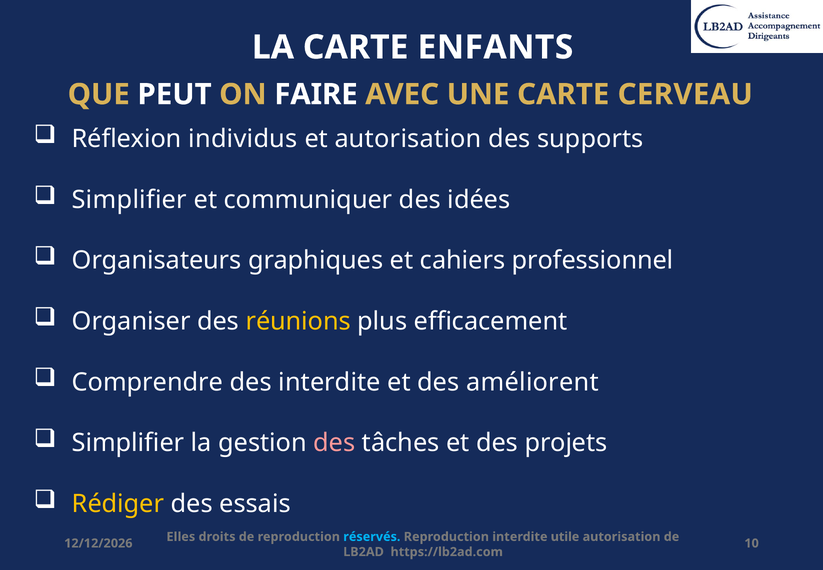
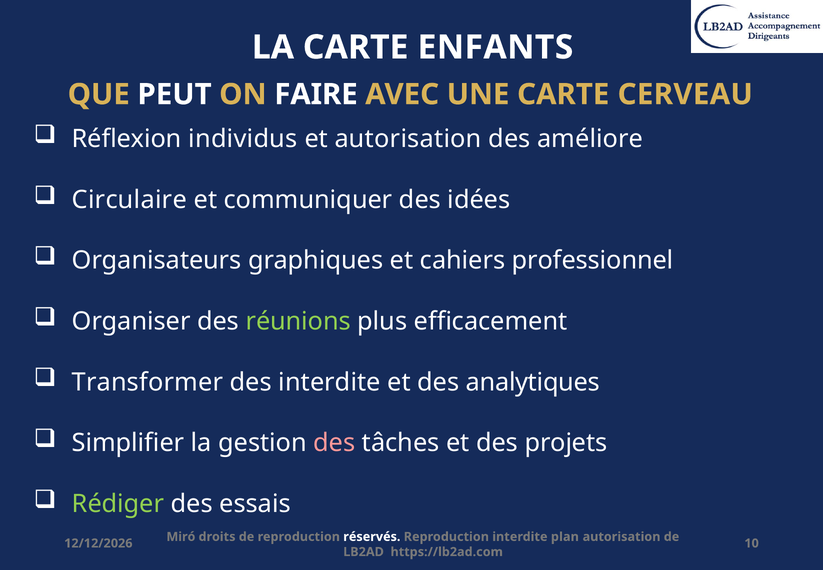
supports: supports -> améliore
Simplifier at (129, 200): Simplifier -> Circulaire
réunions colour: yellow -> light green
Comprendre: Comprendre -> Transformer
améliorent: améliorent -> analytiques
Rédiger colour: yellow -> light green
Elles: Elles -> Miró
réservés colour: light blue -> white
utile: utile -> plan
